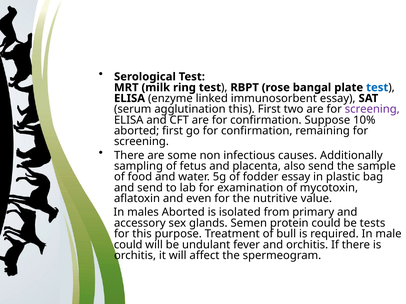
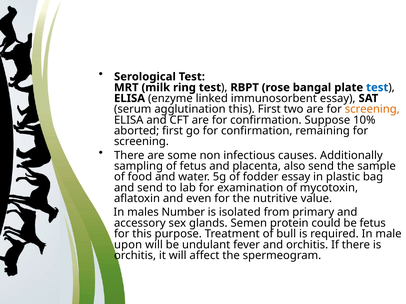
screening at (372, 109) colour: purple -> orange
males Aborted: Aborted -> Number
be tests: tests -> fetus
could at (128, 245): could -> upon
